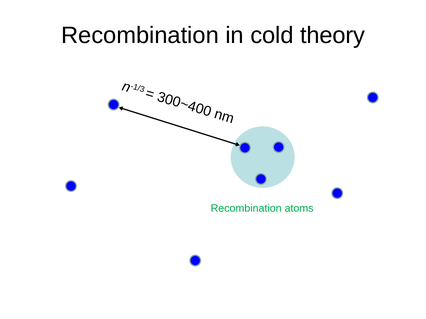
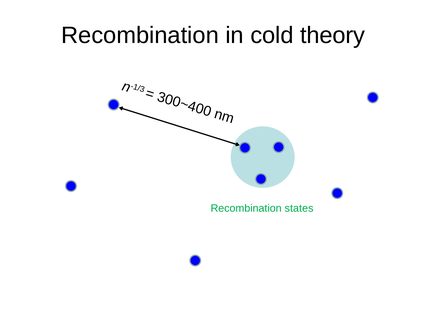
atoms: atoms -> states
